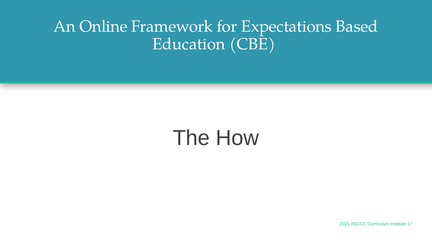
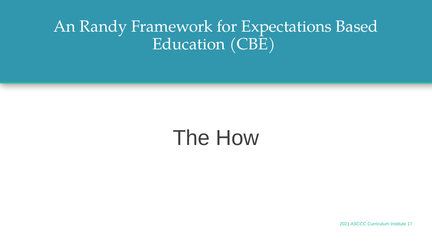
Online: Online -> Randy
